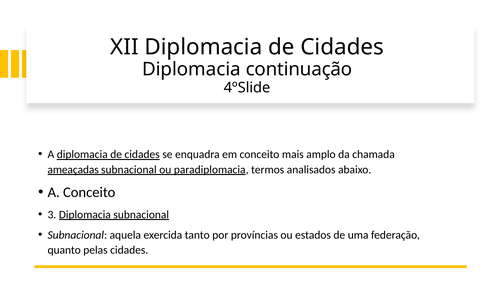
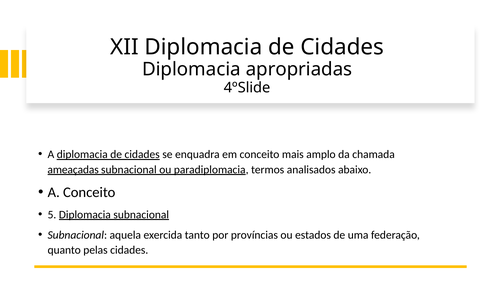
continuação: continuação -> apropriadas
3: 3 -> 5
